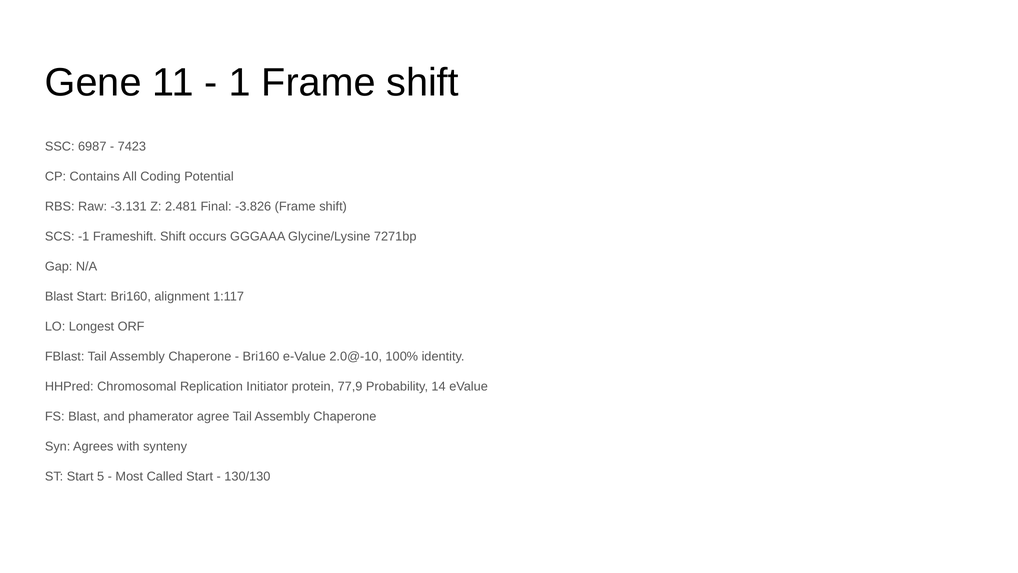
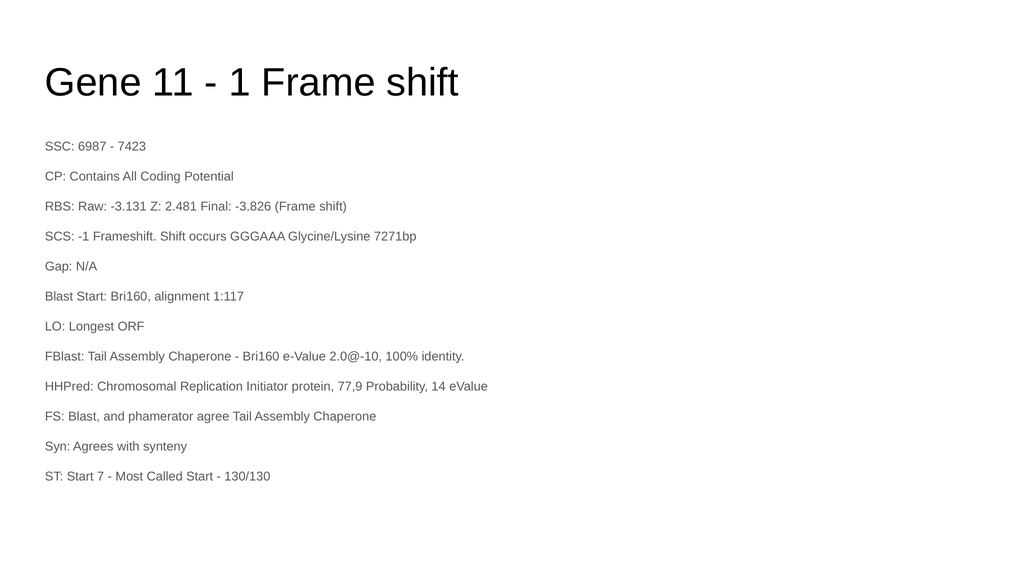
5: 5 -> 7
